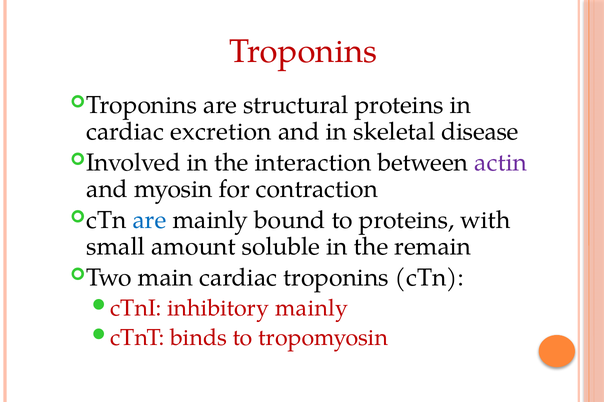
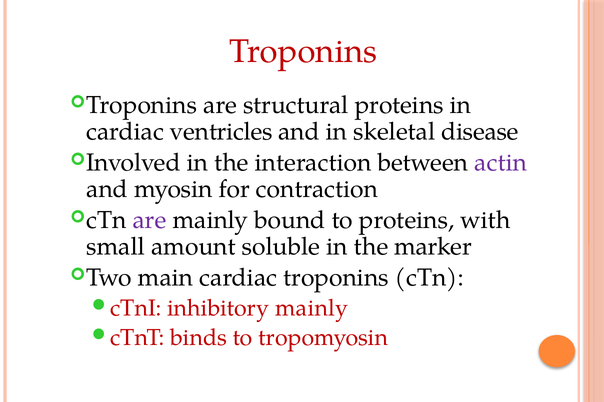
excretion: excretion -> ventricles
are at (150, 221) colour: blue -> purple
remain: remain -> marker
